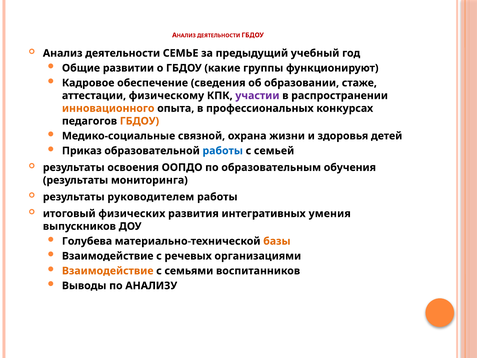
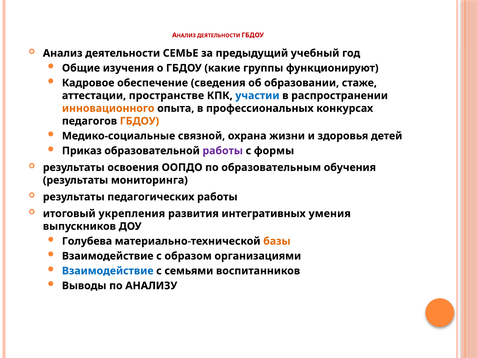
развитии: развитии -> изучения
физическому: физическому -> пространстве
участии colour: purple -> blue
работы at (223, 151) colour: blue -> purple
семьей: семьей -> формы
руководителем: руководителем -> педагогических
физических: физических -> укрепления
речевых: речевых -> образом
Взаимодействие at (108, 271) colour: orange -> blue
